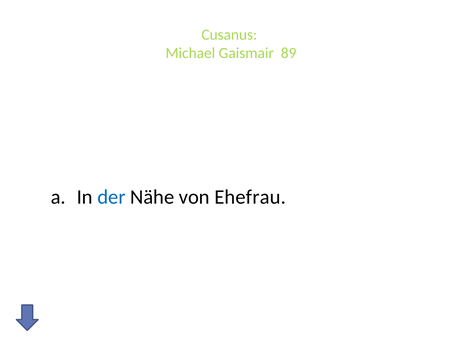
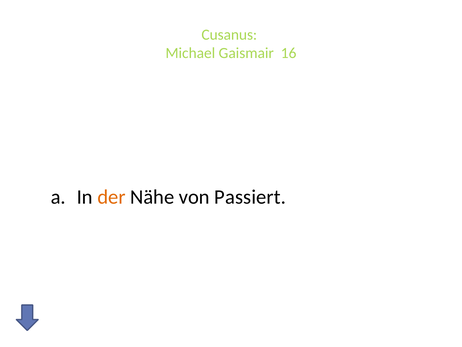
89: 89 -> 16
der colour: blue -> orange
Ehefrau: Ehefrau -> Passiert
